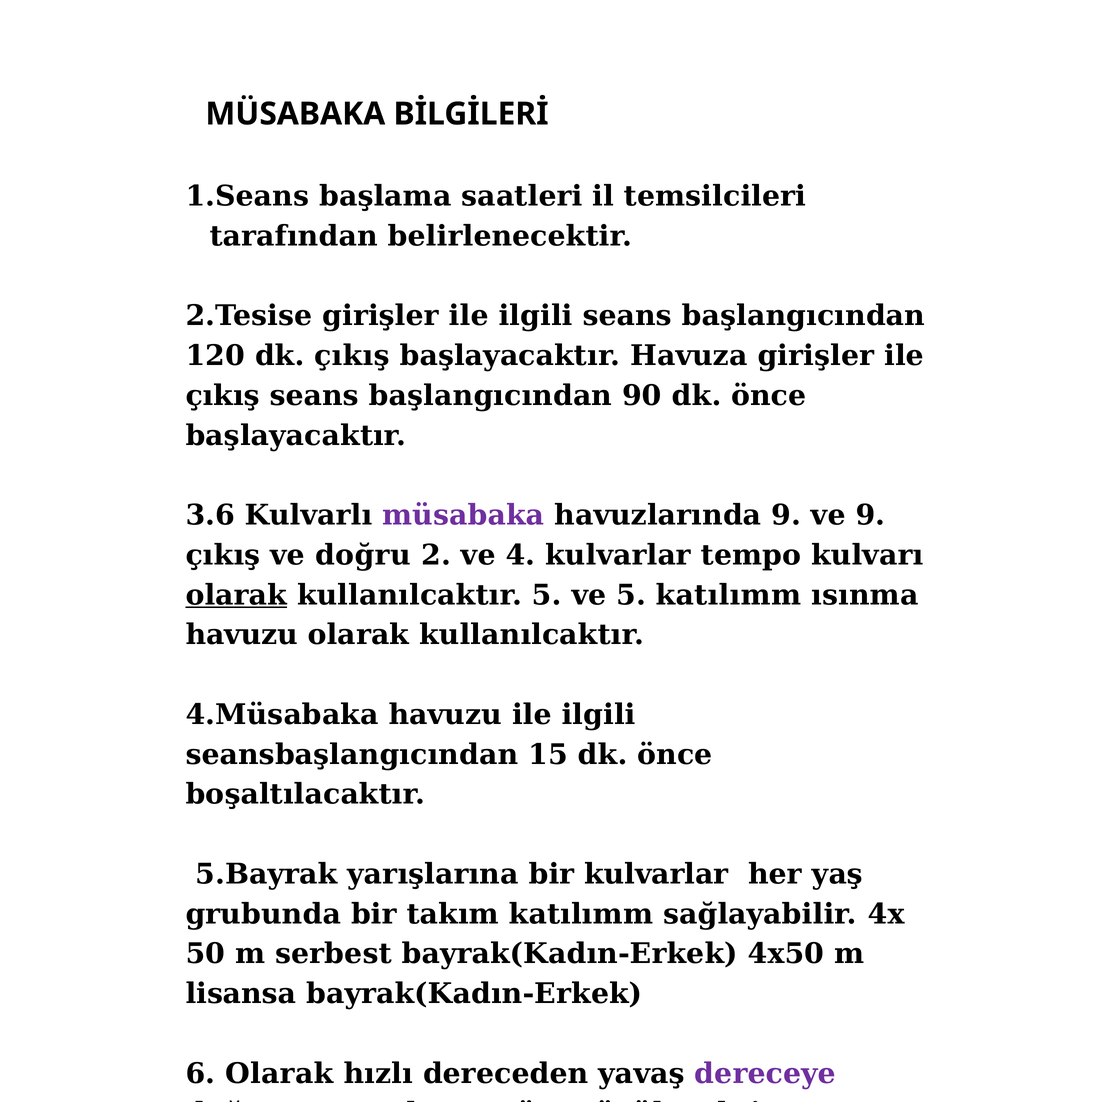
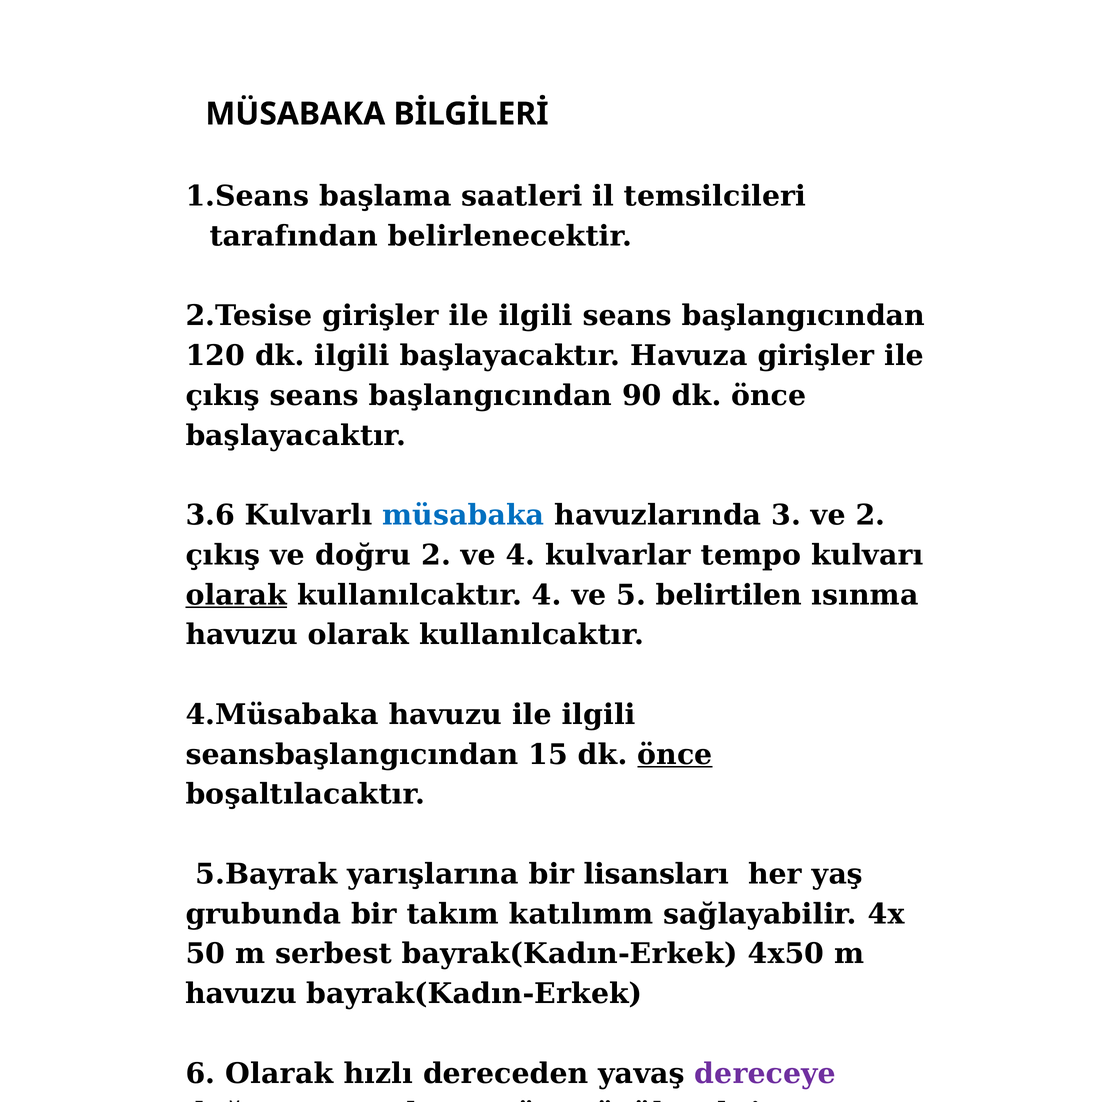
dk çıkış: çıkış -> ilgili
müsabaka at (463, 515) colour: purple -> blue
havuzlarında 9: 9 -> 3
ve 9: 9 -> 2
kullanılcaktır 5: 5 -> 4
5 katılımm: katılımm -> belirtilen
önce at (675, 755) underline: none -> present
bir kulvarlar: kulvarlar -> lisansları
lisansa at (241, 994): lisansa -> havuzu
